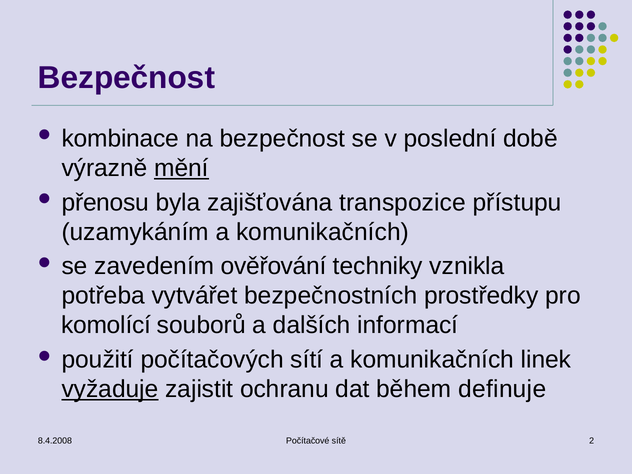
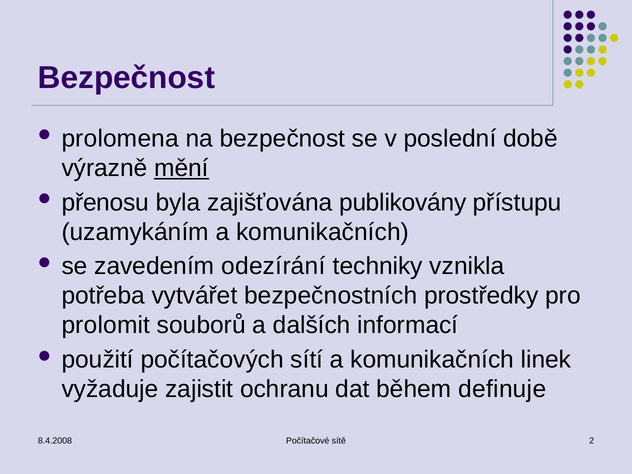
kombinace: kombinace -> prolomena
transpozice: transpozice -> publikovány
ověřování: ověřování -> odezírání
komolící: komolící -> prolomit
vyžaduje underline: present -> none
